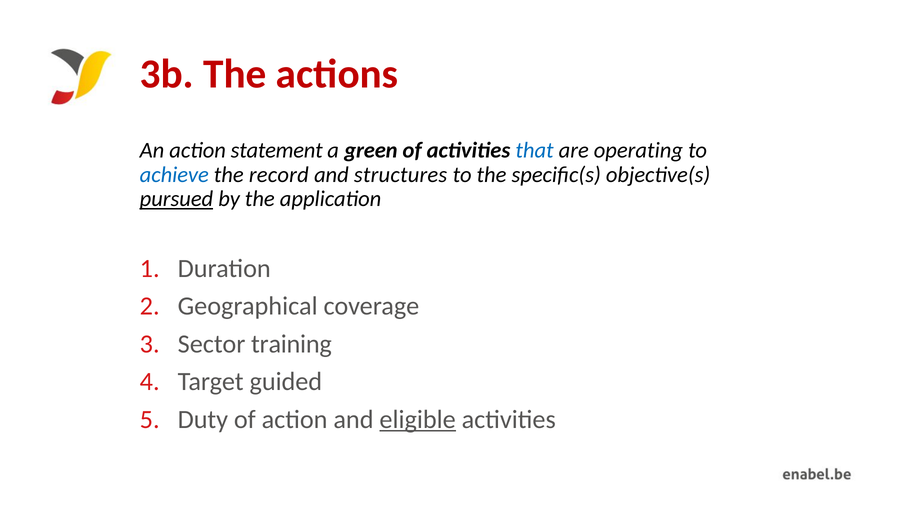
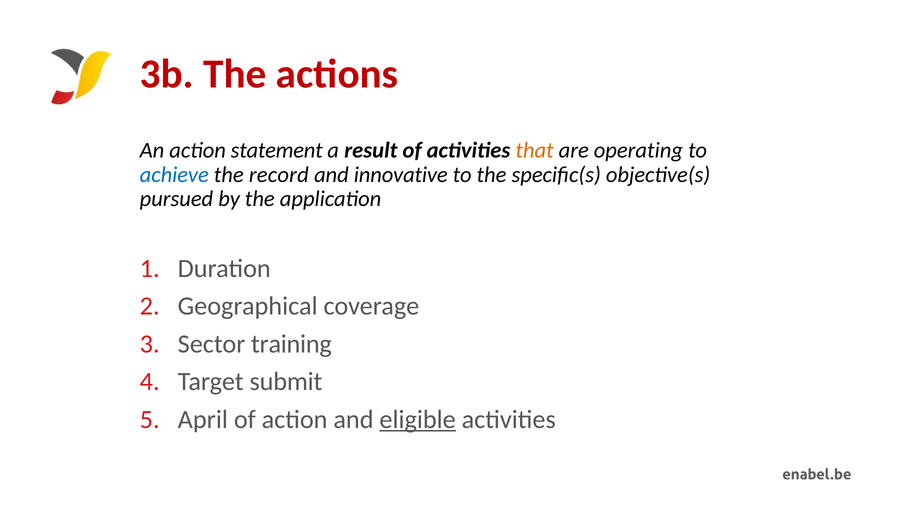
green: green -> result
that colour: blue -> orange
structures: structures -> innovative
pursued underline: present -> none
guided: guided -> submit
Duty: Duty -> April
